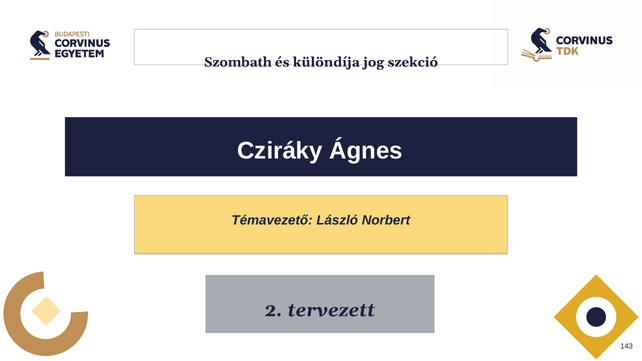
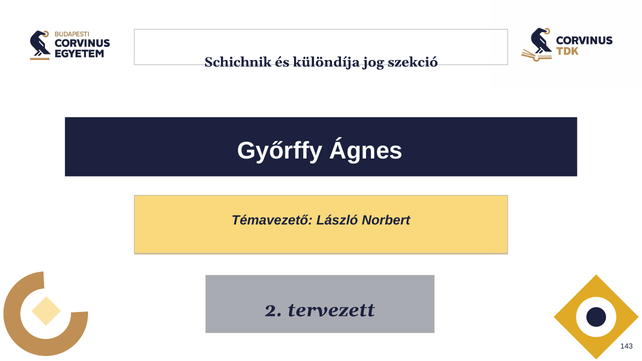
Szombath: Szombath -> Schichnik
Cziráky: Cziráky -> Győrffy
